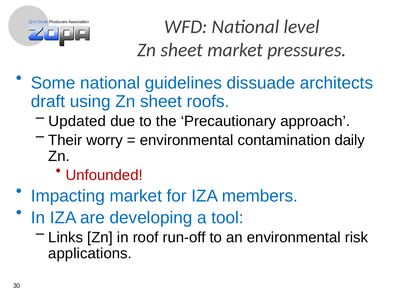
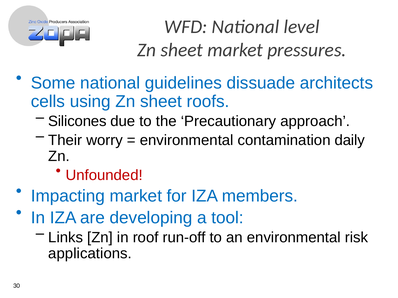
draft: draft -> cells
Updated: Updated -> Silicones
